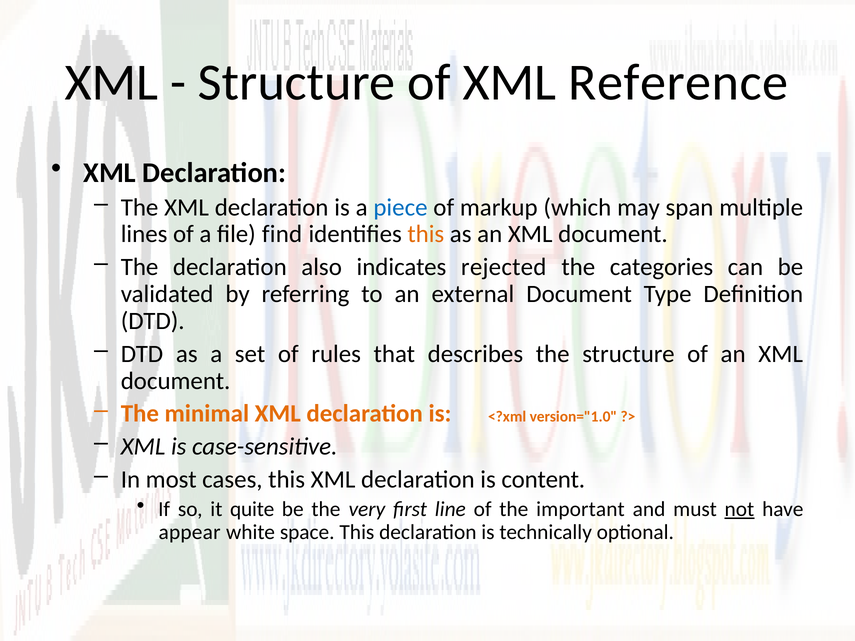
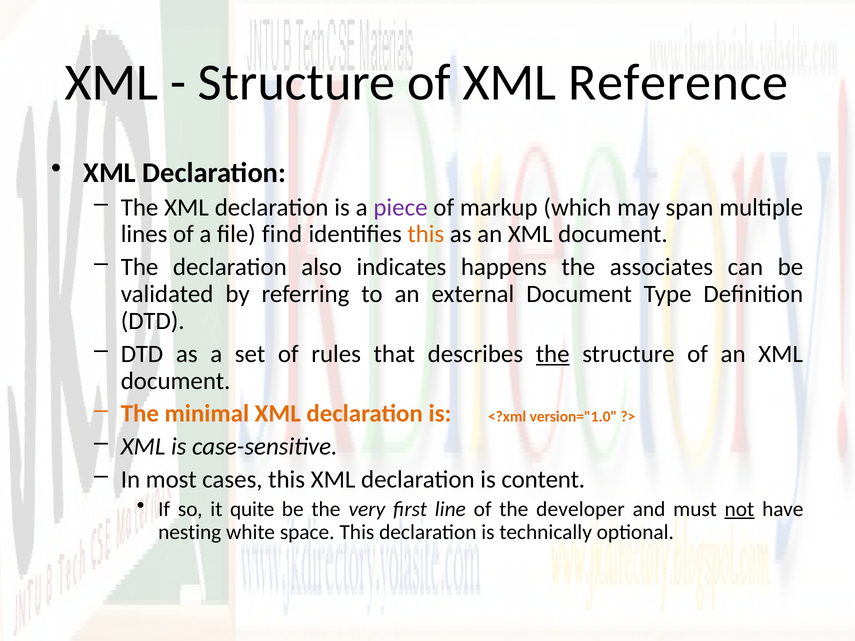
piece colour: blue -> purple
rejected: rejected -> happens
categories: categories -> associates
the at (553, 354) underline: none -> present
important: important -> developer
appear: appear -> nesting
